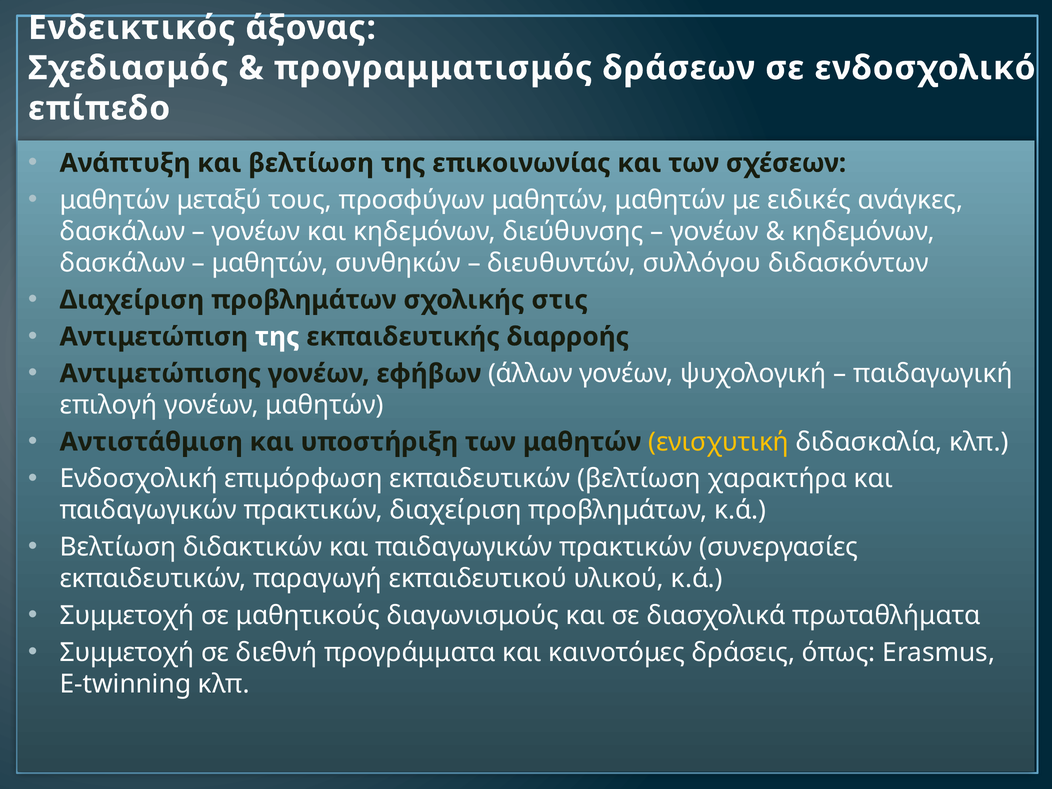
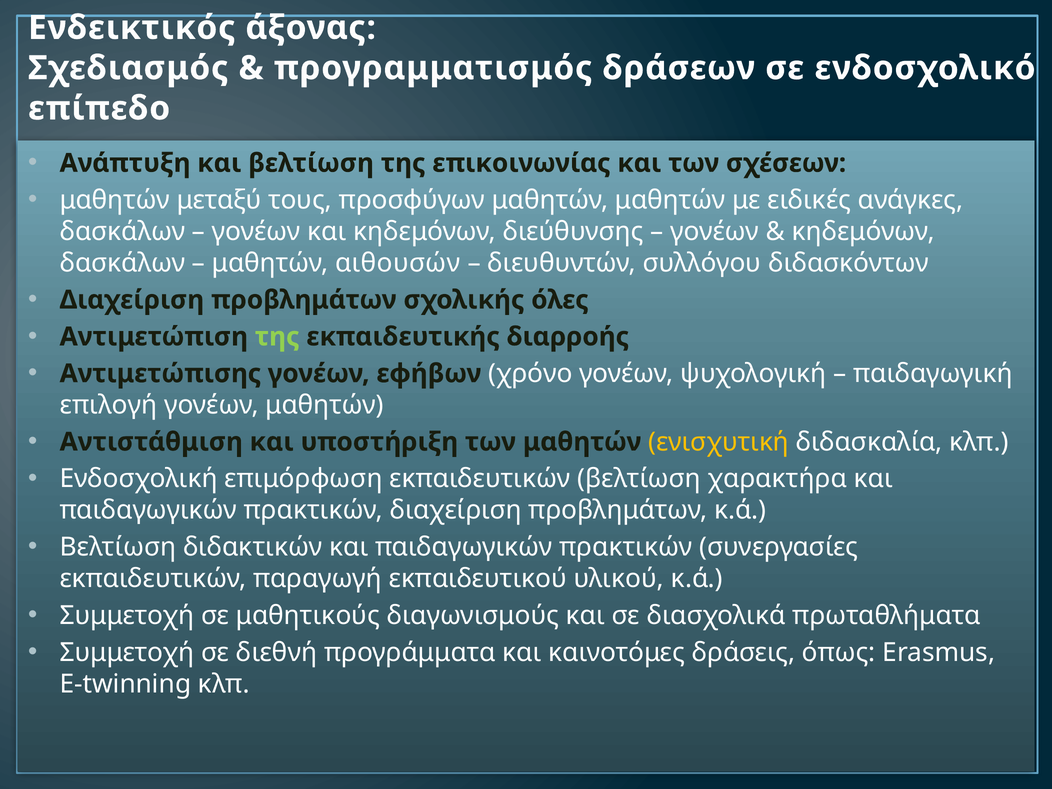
συνθηκών: συνθηκών -> αιθουσών
στις: στις -> όλες
της at (277, 337) colour: white -> light green
άλλων: άλλων -> χρόνο
